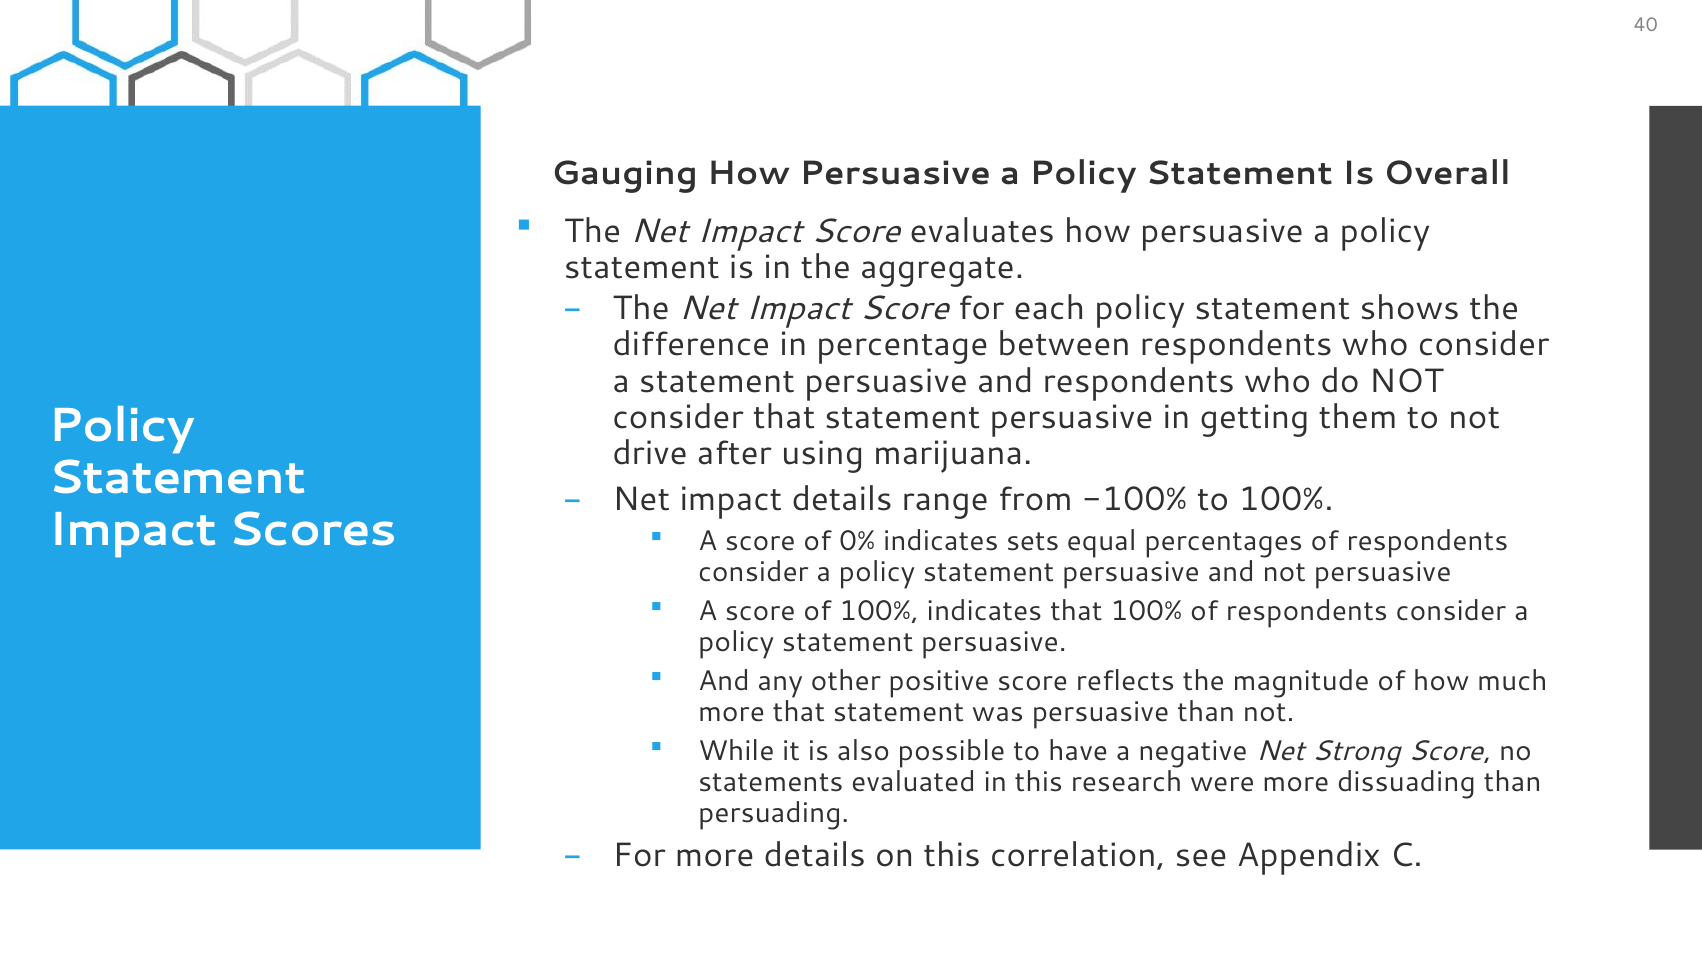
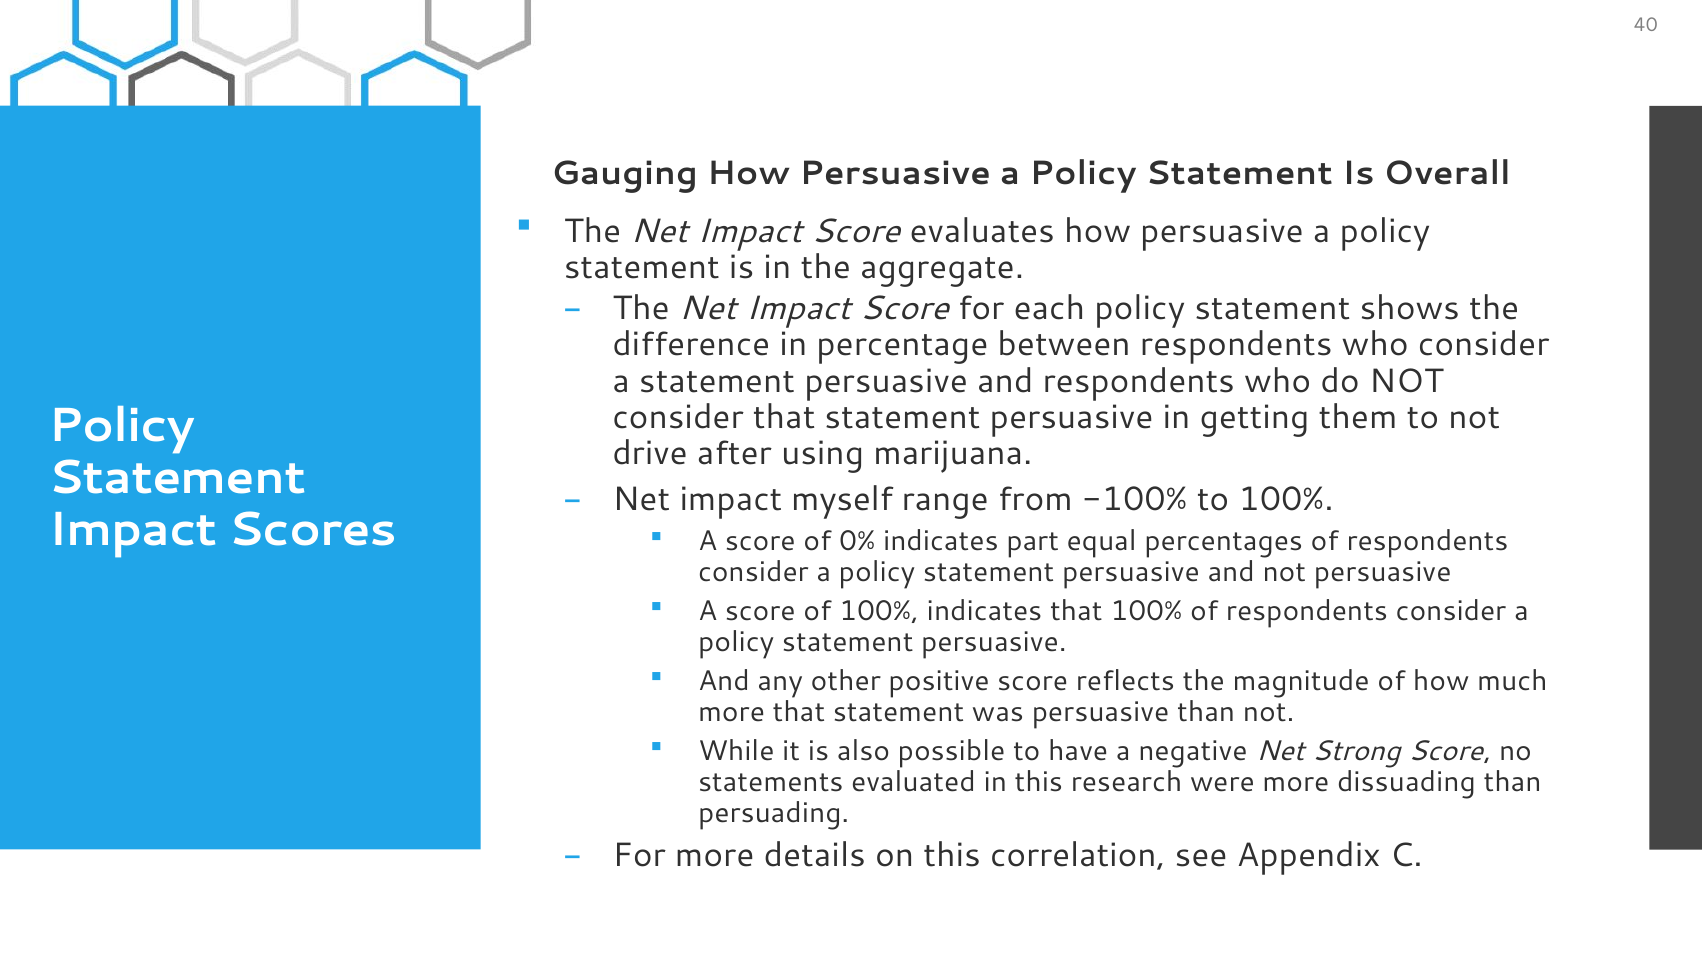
impact details: details -> myself
sets: sets -> part
